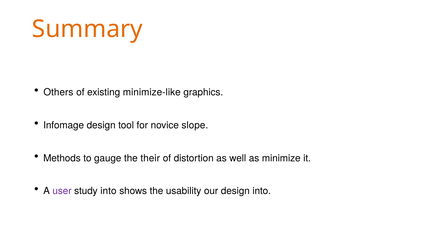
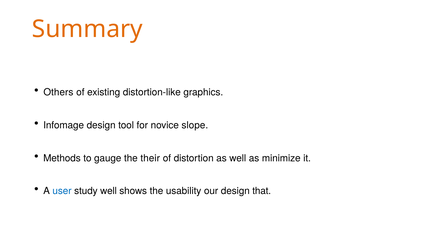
minimize-like: minimize-like -> distortion-like
user colour: purple -> blue
study into: into -> well
design into: into -> that
